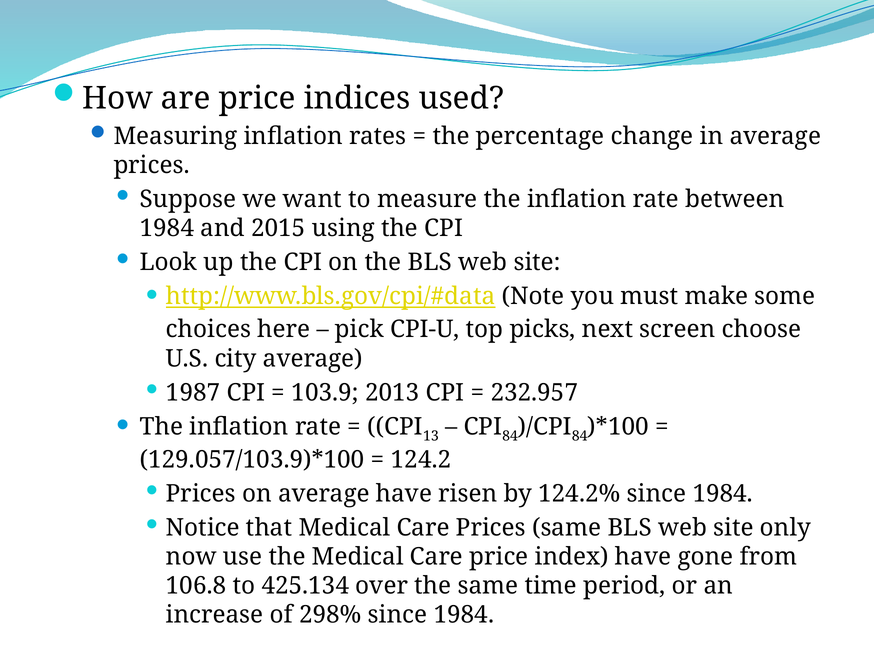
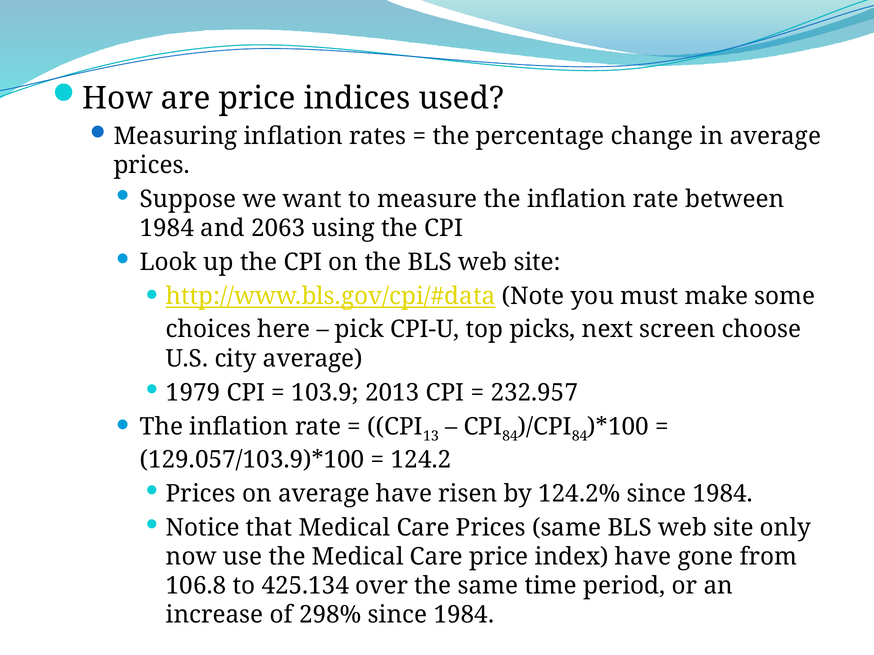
2015: 2015 -> 2063
1987: 1987 -> 1979
